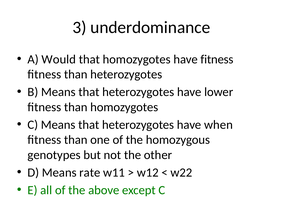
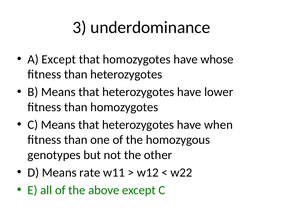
A Would: Would -> Except
have fitness: fitness -> whose
